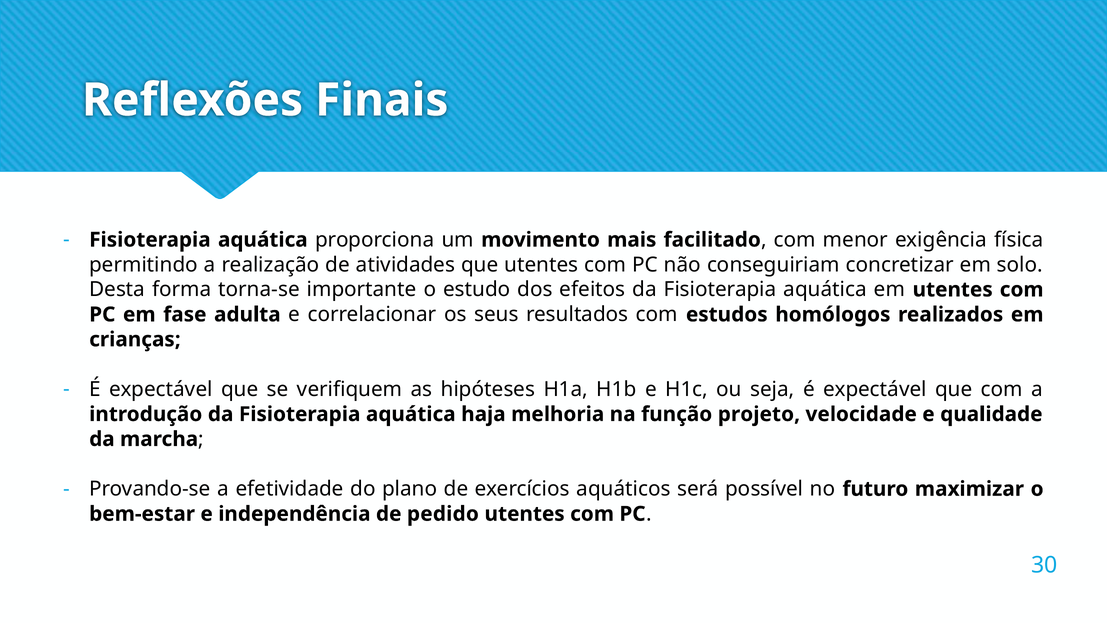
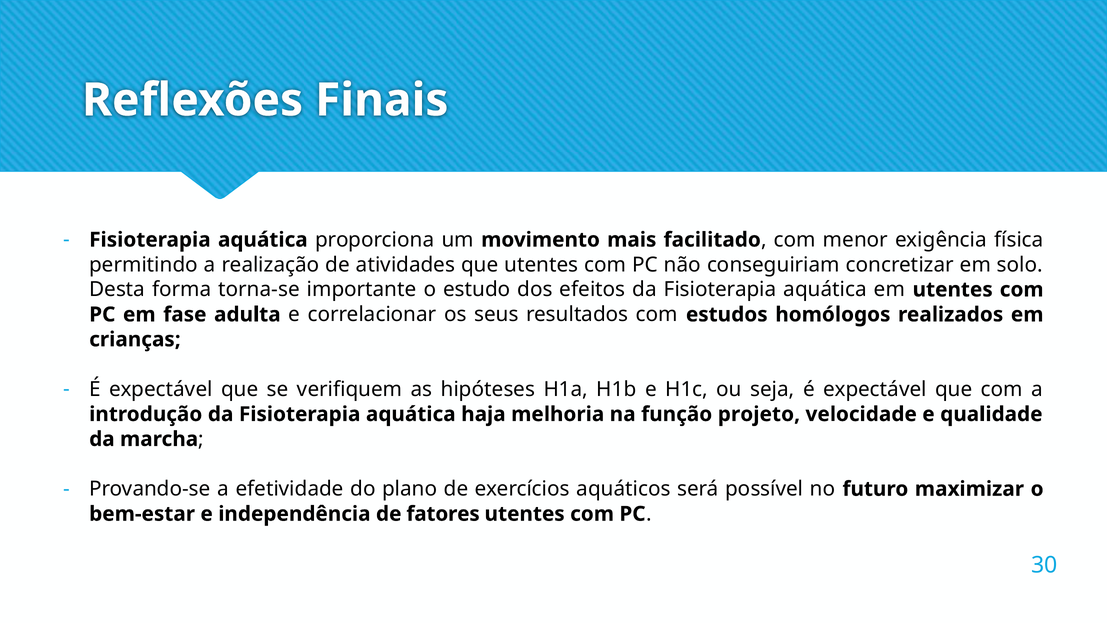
pedido: pedido -> fatores
